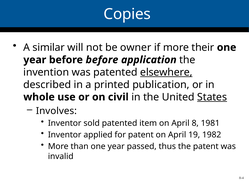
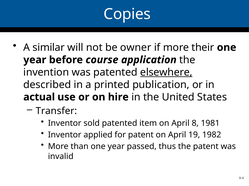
before before: before -> course
whole: whole -> actual
civil: civil -> hire
States underline: present -> none
Involves: Involves -> Transfer
